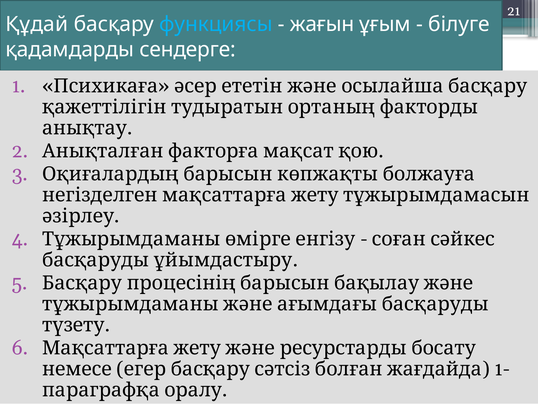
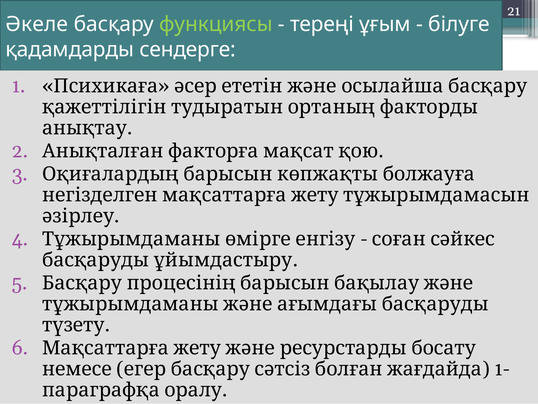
Құдай: Құдай -> Әкеле
функциясы colour: light blue -> light green
жағын: жағын -> тереңі
